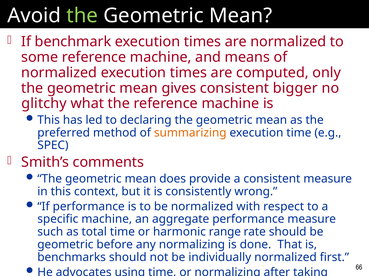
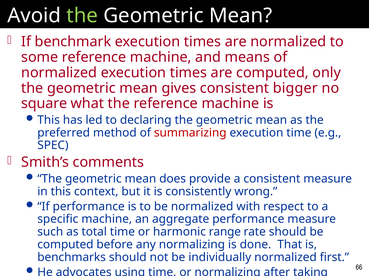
glitchy: glitchy -> square
summarizing colour: orange -> red
geometric at (65, 245): geometric -> computed
